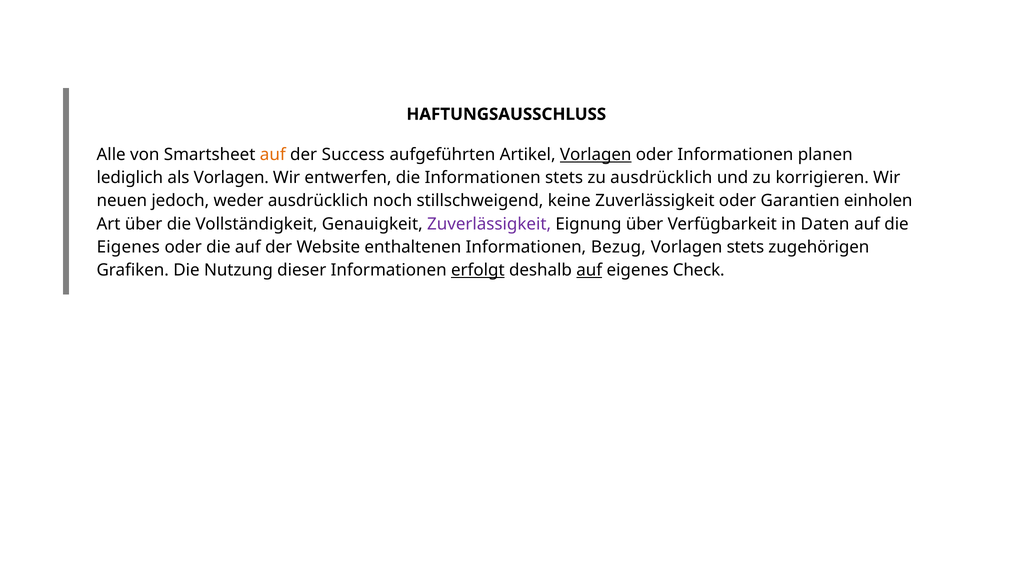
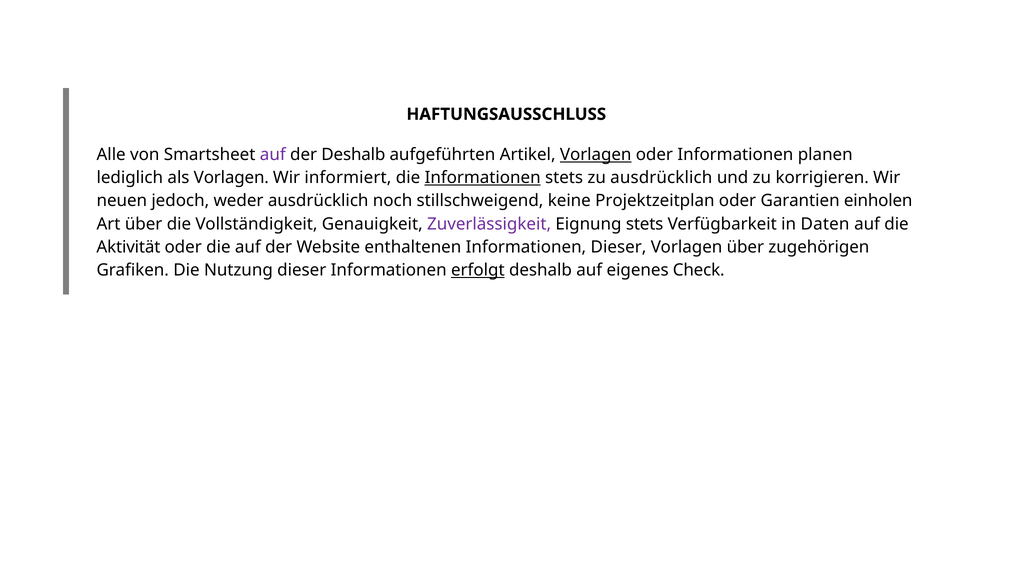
auf at (273, 155) colour: orange -> purple
der Success: Success -> Deshalb
entwerfen: entwerfen -> informiert
Informationen at (483, 178) underline: none -> present
keine Zuverlässigkeit: Zuverlässigkeit -> Projektzeitplan
Eignung über: über -> stets
Eigenes at (128, 247): Eigenes -> Aktivität
Informationen Bezug: Bezug -> Dieser
Vorlagen stets: stets -> über
auf at (589, 270) underline: present -> none
